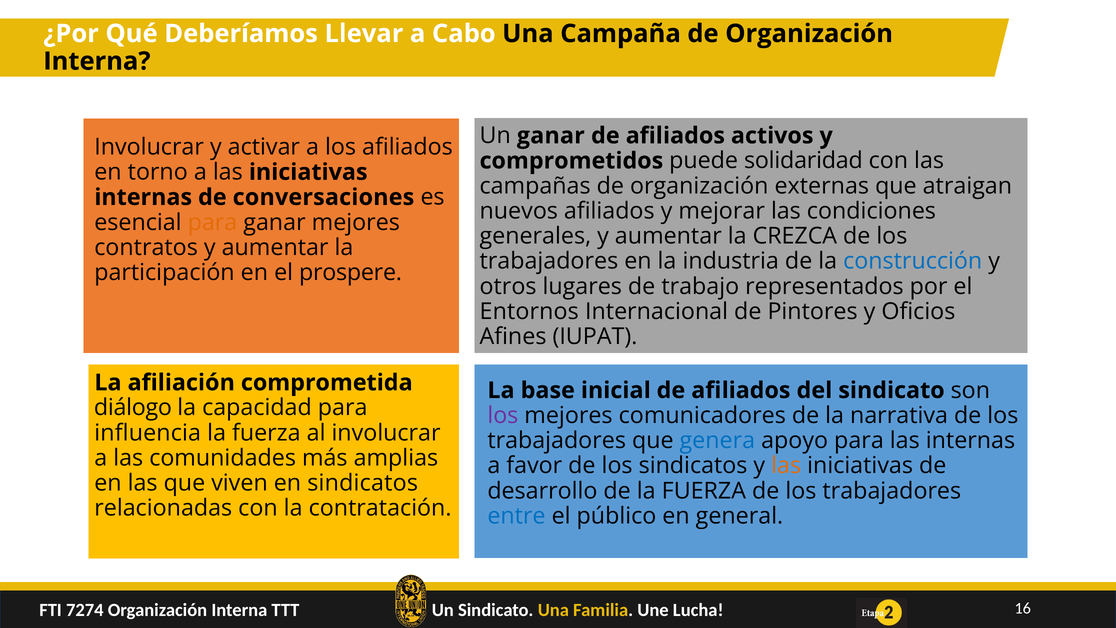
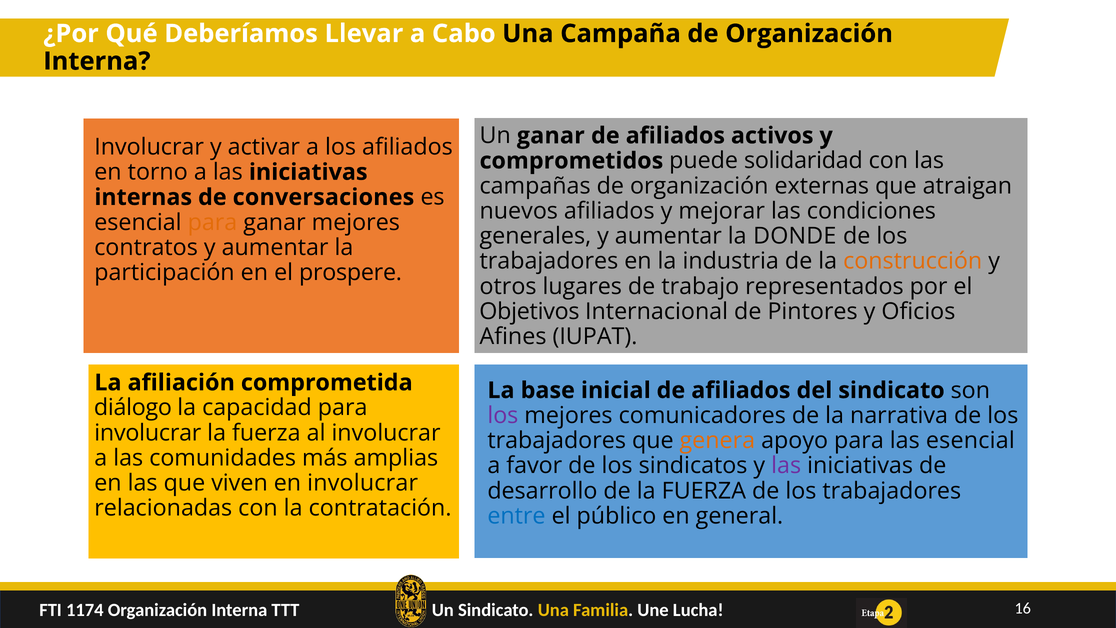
CREZCA: CREZCA -> DONDE
construcción colour: blue -> orange
Entornos: Entornos -> Objetivos
influencia at (148, 433): influencia -> involucrar
genera colour: blue -> orange
las internas: internas -> esencial
las at (786, 466) colour: orange -> purple
en sindicatos: sindicatos -> involucrar
7274: 7274 -> 1174
